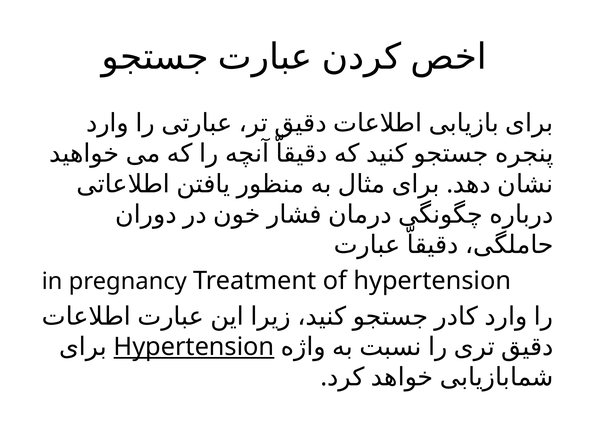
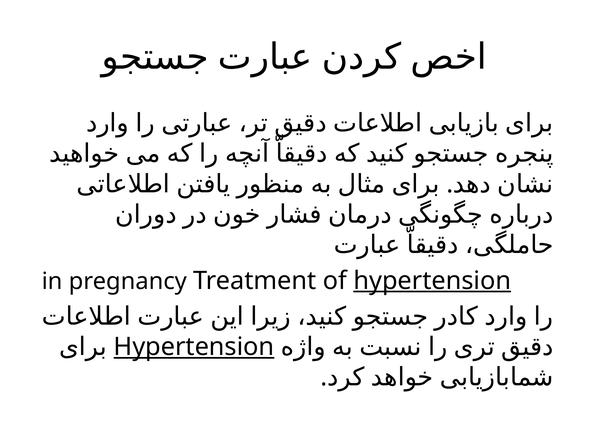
hypertension at (432, 280) underline: none -> present
